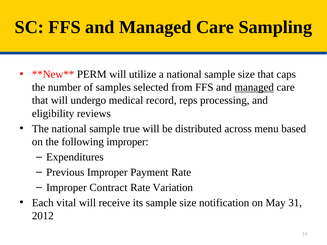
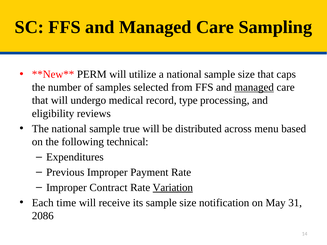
reps: reps -> type
following improper: improper -> technical
Variation underline: none -> present
vital: vital -> time
2012: 2012 -> 2086
